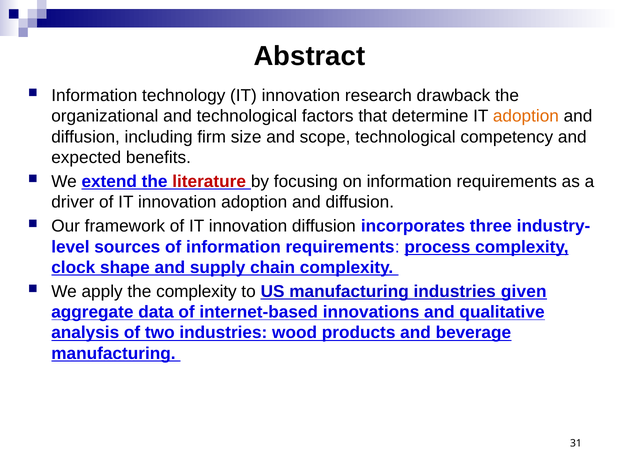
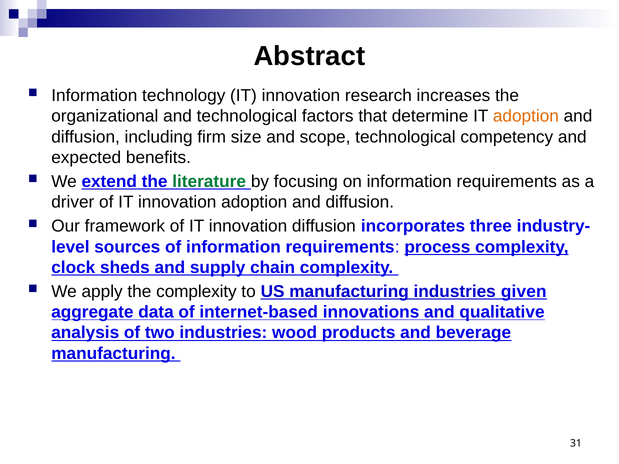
drawback: drawback -> increases
literature colour: red -> green
shape: shape -> sheds
